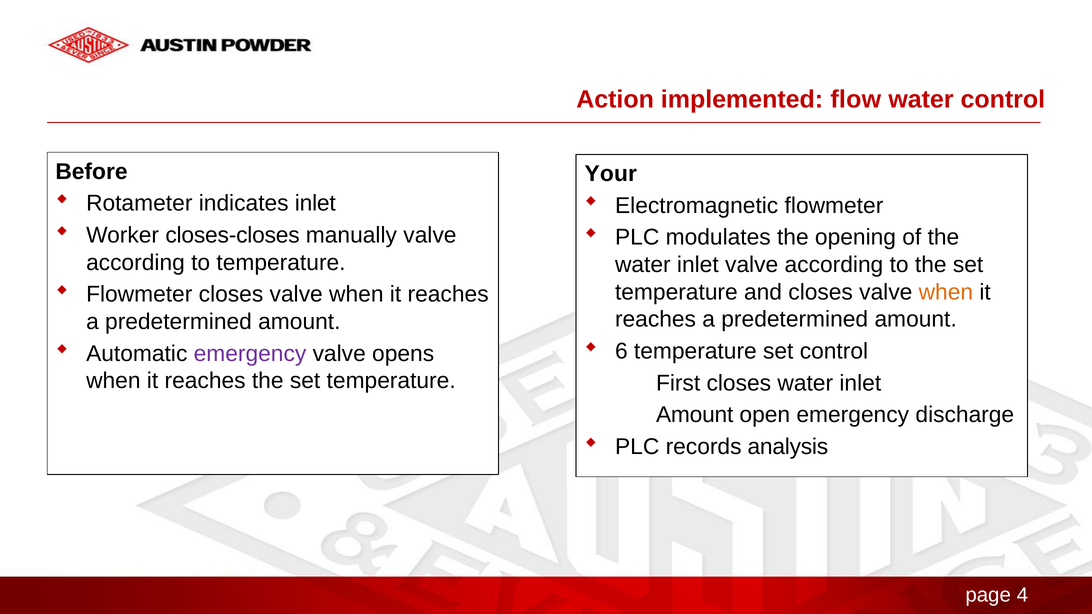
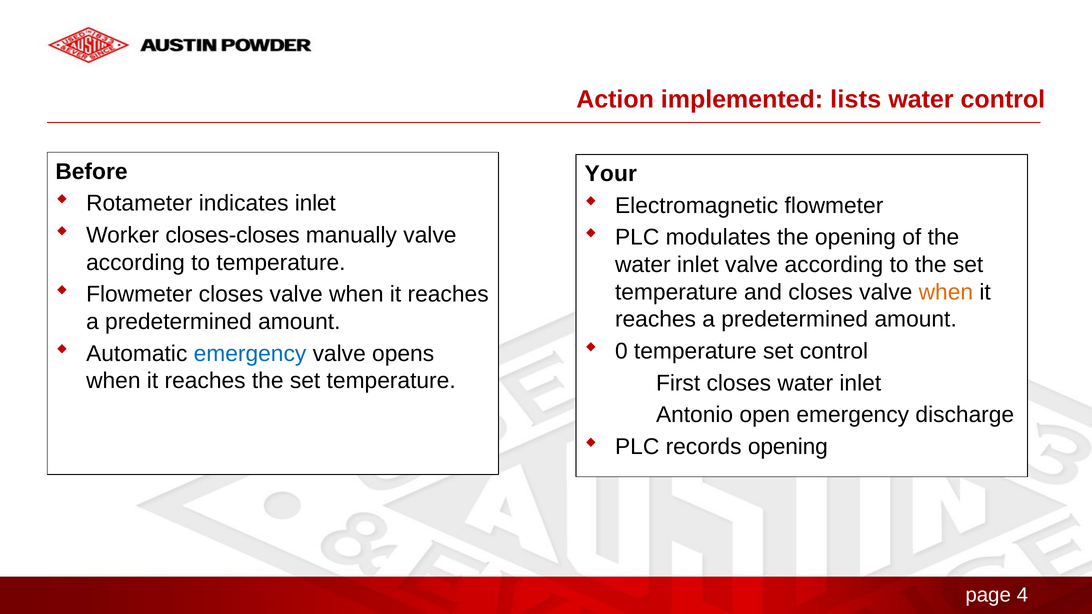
flow: flow -> lists
6: 6 -> 0
emergency at (250, 354) colour: purple -> blue
Amount at (695, 415): Amount -> Antonio
records analysis: analysis -> opening
